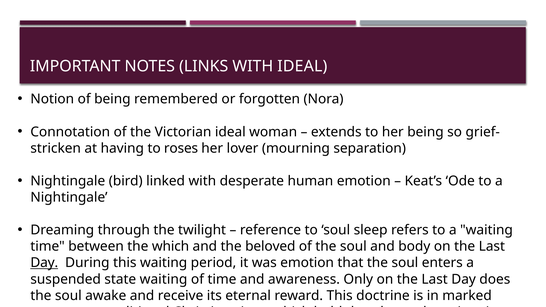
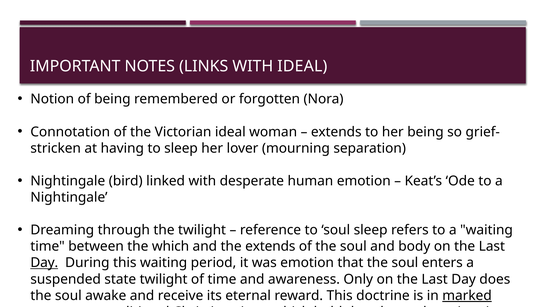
to roses: roses -> sleep
the beloved: beloved -> extends
state waiting: waiting -> twilight
marked underline: none -> present
